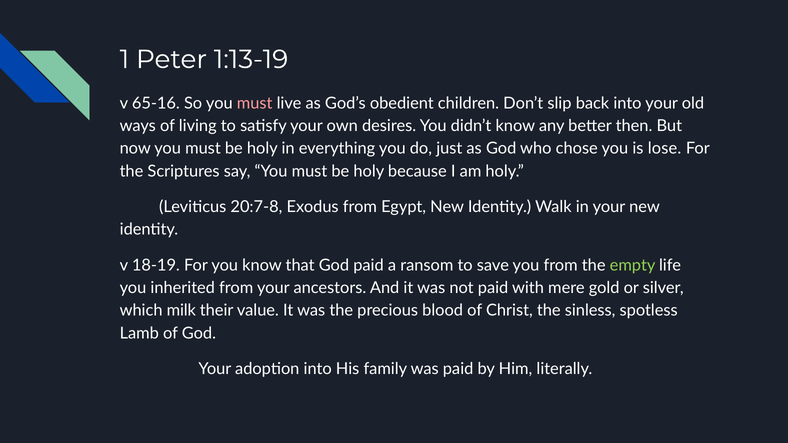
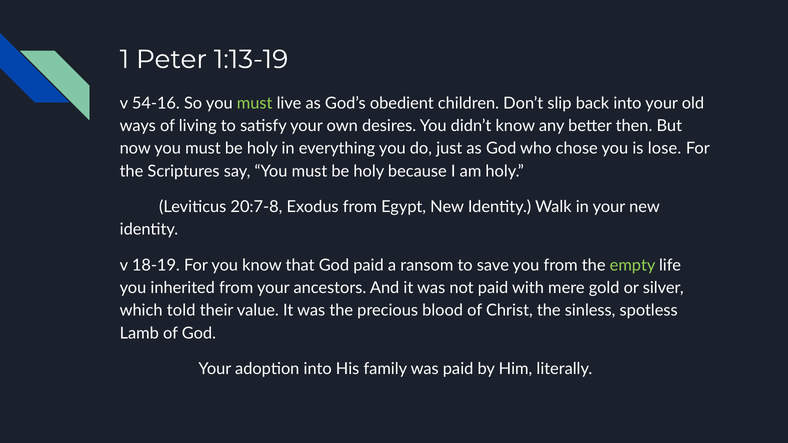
65-16: 65-16 -> 54-16
must at (255, 103) colour: pink -> light green
milk: milk -> told
